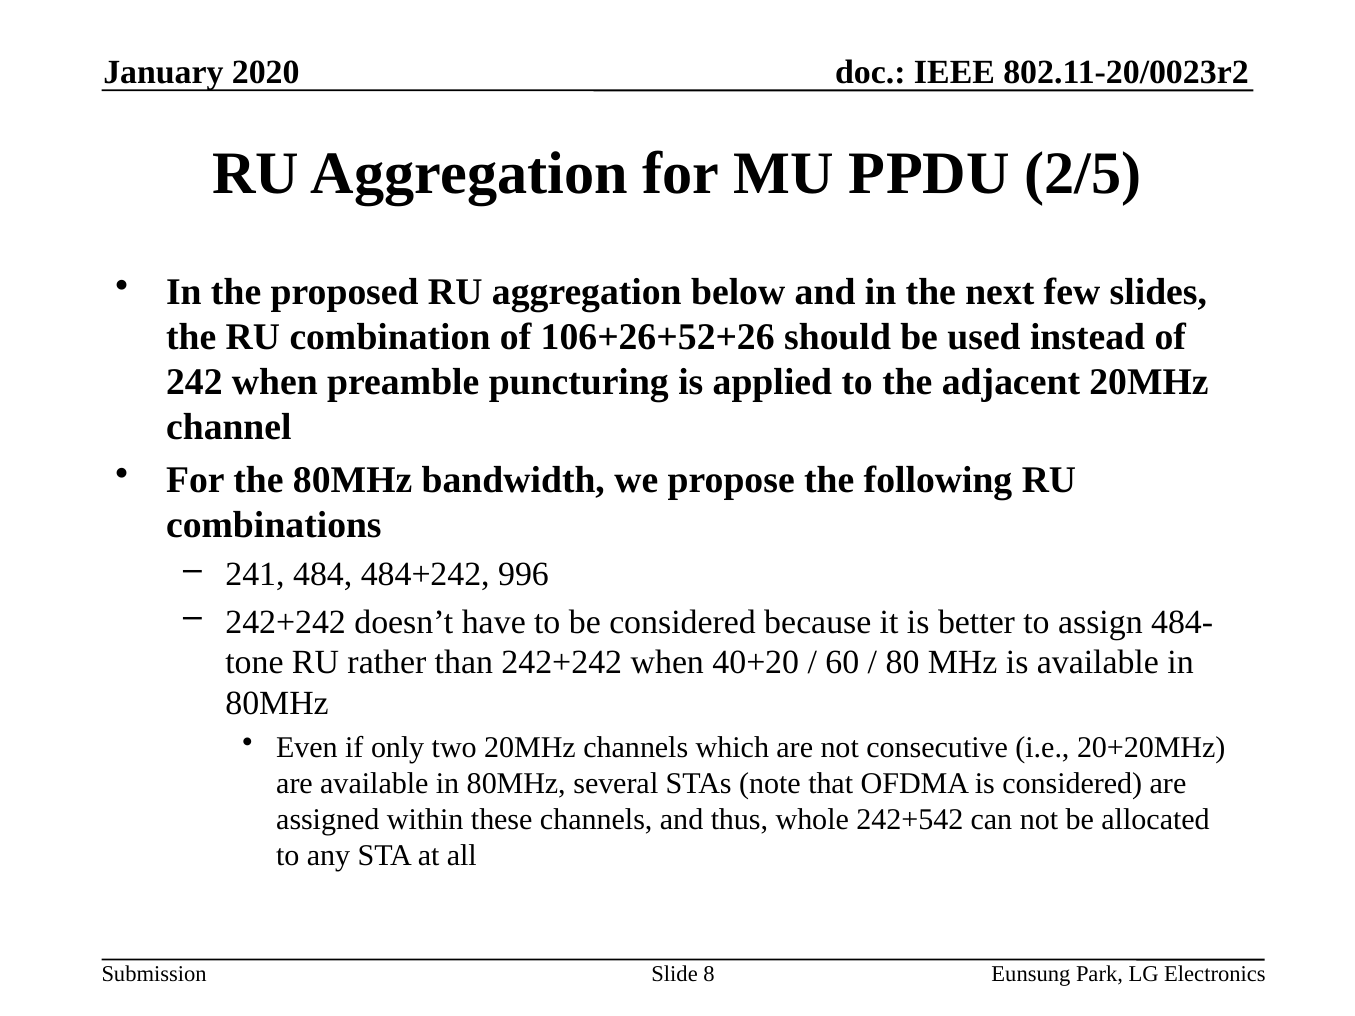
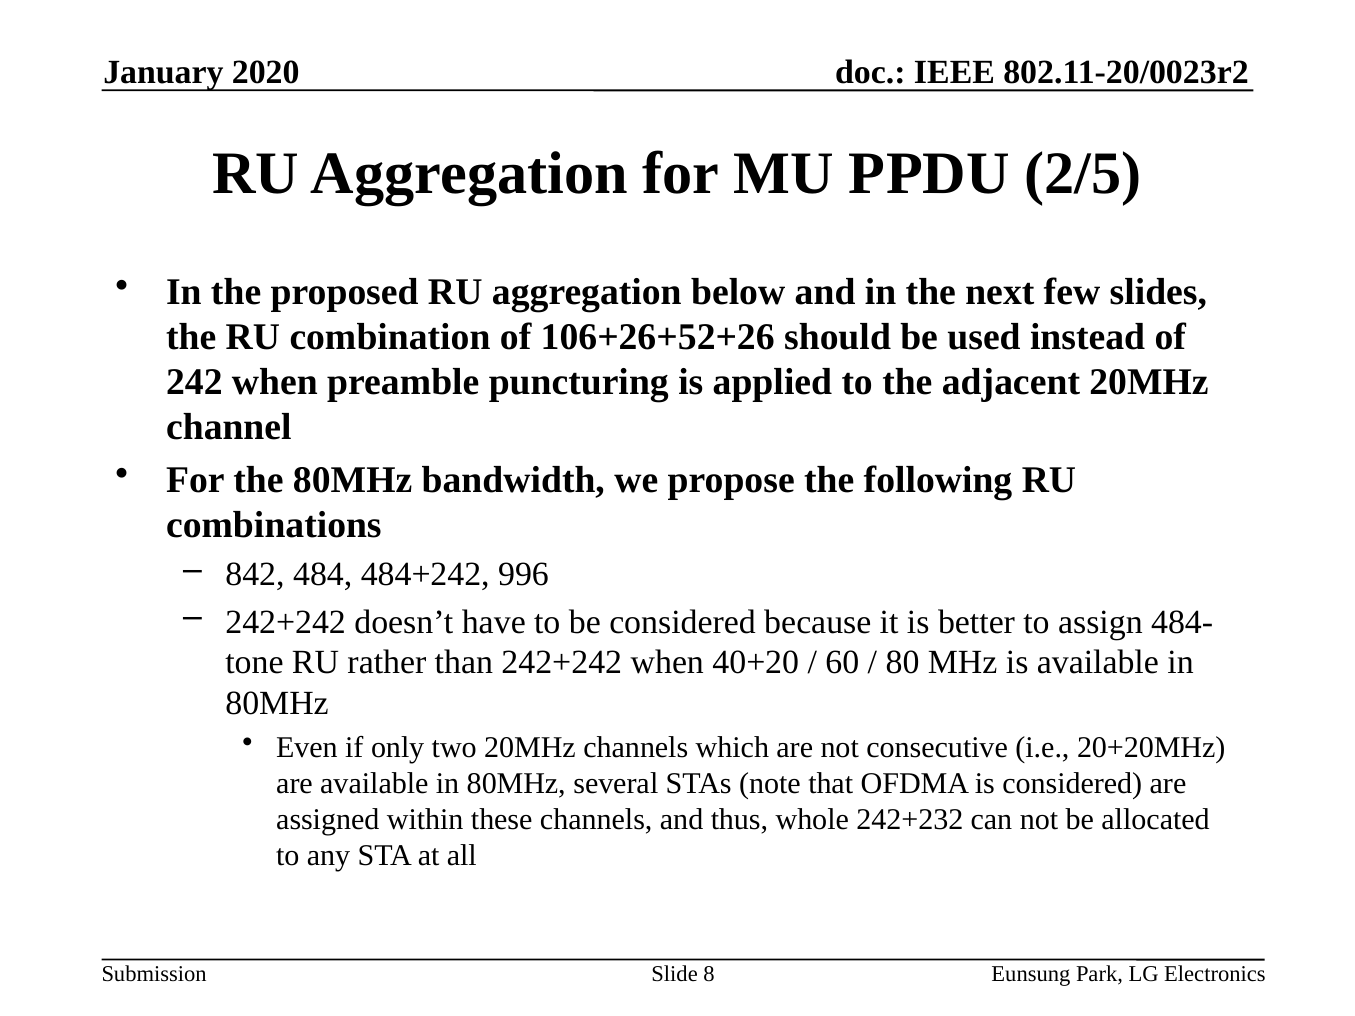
241: 241 -> 842
242+542: 242+542 -> 242+232
